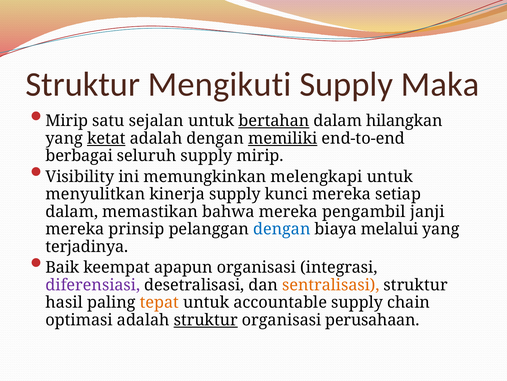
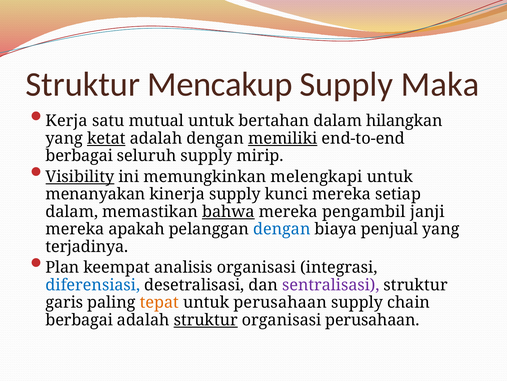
Mengikuti: Mengikuti -> Mencakup
Mirip at (67, 121): Mirip -> Kerja
sejalan: sejalan -> mutual
bertahan underline: present -> none
Visibility underline: none -> present
menyulitkan: menyulitkan -> menanyakan
bahwa underline: none -> present
prinsip: prinsip -> apakah
melalui: melalui -> penjual
Baik: Baik -> Plan
apapun: apapun -> analisis
diferensiasi colour: purple -> blue
sentralisasi colour: orange -> purple
hasil: hasil -> garis
untuk accountable: accountable -> perusahaan
optimasi at (79, 320): optimasi -> berbagai
